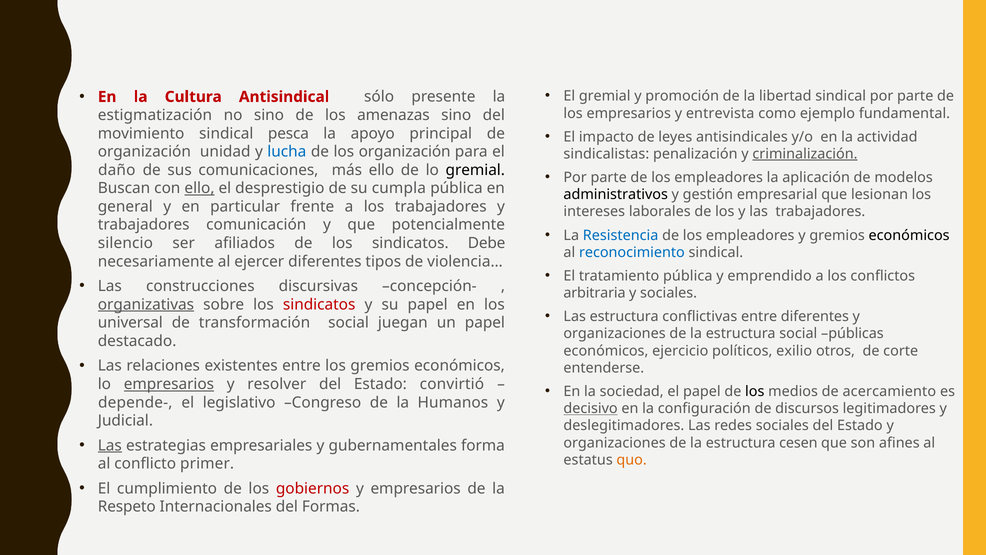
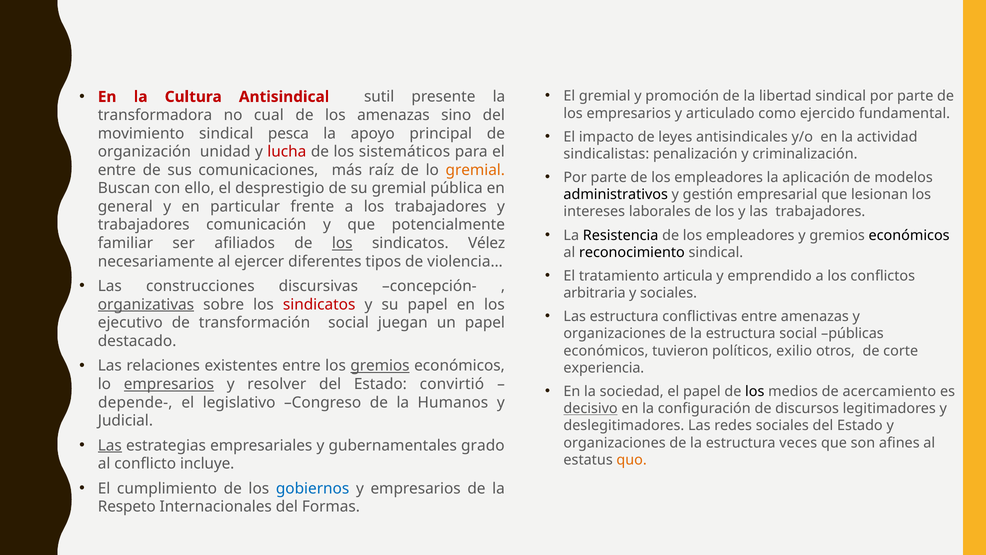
sólo: sólo -> sutil
entrevista: entrevista -> articulado
ejemplo: ejemplo -> ejercido
estigmatización: estigmatización -> transformadora
no sino: sino -> cual
lucha colour: blue -> red
los organización: organización -> sistemáticos
criminalización underline: present -> none
daño at (117, 170): daño -> entre
más ello: ello -> raíz
gremial at (475, 170) colour: black -> orange
ello at (199, 188) underline: present -> none
su cumpla: cumpla -> gremial
Resistencia colour: blue -> black
silencio: silencio -> familiar
los at (342, 243) underline: none -> present
Debe: Debe -> Vélez
reconocimiento colour: blue -> black
tratamiento pública: pública -> articula
entre diferentes: diferentes -> amenazas
universal: universal -> ejecutivo
ejercicio: ejercicio -> tuvieron
gremios at (380, 366) underline: none -> present
entenderse: entenderse -> experiencia
forma: forma -> grado
cesen: cesen -> veces
primer: primer -> incluye
gobiernos colour: red -> blue
